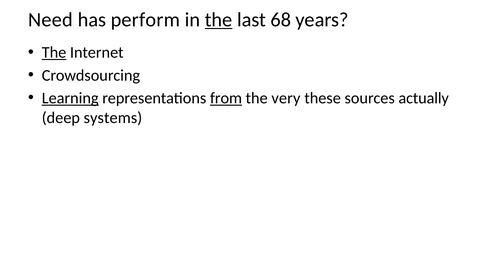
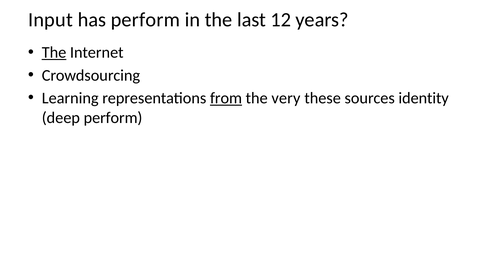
Need: Need -> Input
the at (219, 20) underline: present -> none
68: 68 -> 12
Learning underline: present -> none
actually: actually -> identity
deep systems: systems -> perform
